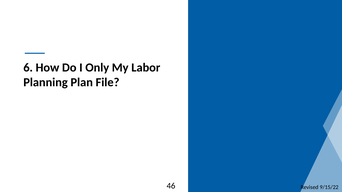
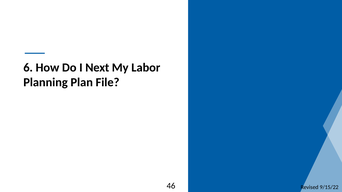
Only: Only -> Next
